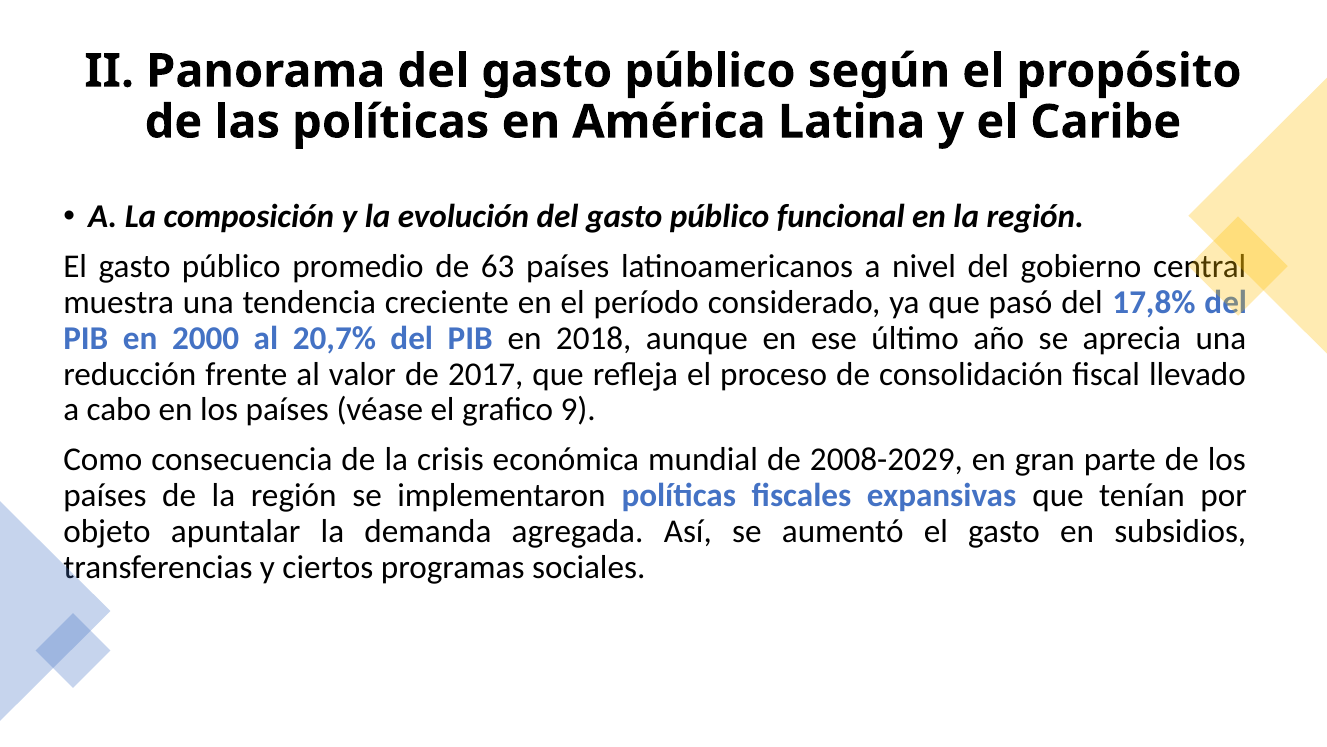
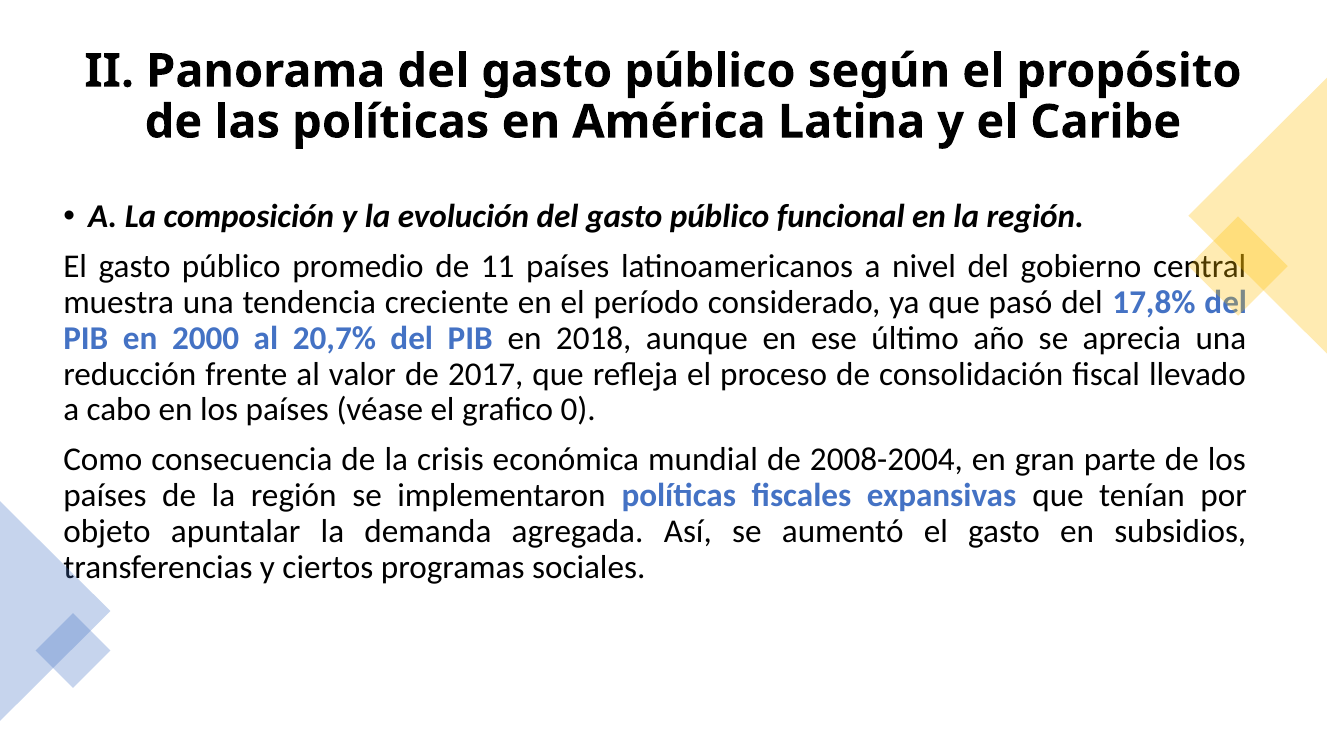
63: 63 -> 11
9: 9 -> 0
2008-2029: 2008-2029 -> 2008-2004
